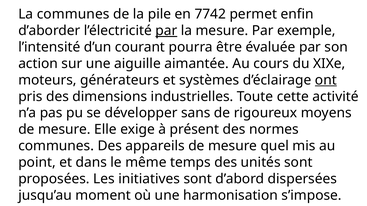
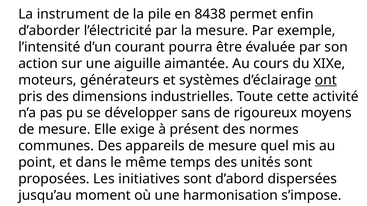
La communes: communes -> instrument
7742: 7742 -> 8438
par at (166, 31) underline: present -> none
